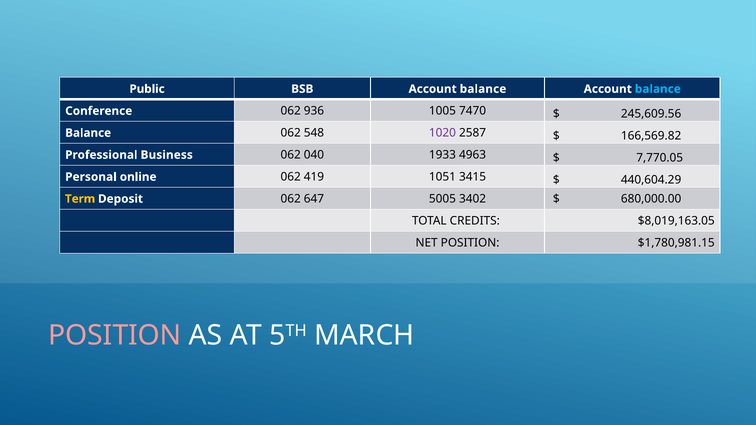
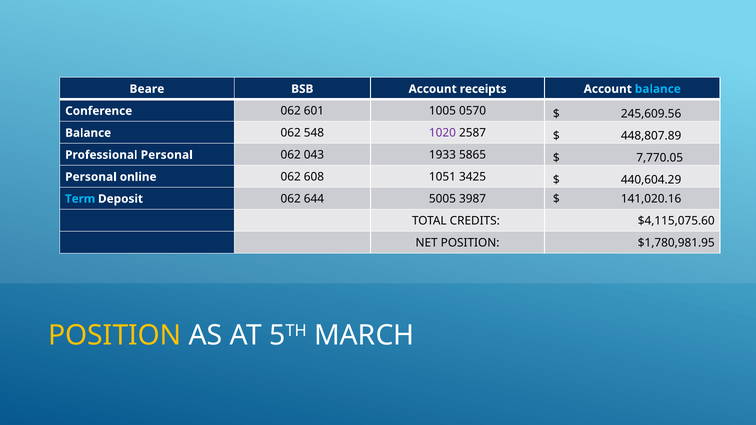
Public: Public -> Beare
BSB Account balance: balance -> receipts
936: 936 -> 601
7470: 7470 -> 0570
166,569.82: 166,569.82 -> 448,807.89
Professional Business: Business -> Personal
040: 040 -> 043
4963: 4963 -> 5865
419: 419 -> 608
3415: 3415 -> 3425
Term colour: yellow -> light blue
647: 647 -> 644
3402: 3402 -> 3987
680,000.00: 680,000.00 -> 141,020.16
$8,019,163.05: $8,019,163.05 -> $4,115,075.60
$1,780,981.15: $1,780,981.15 -> $1,780,981.95
POSITION at (115, 335) colour: pink -> yellow
